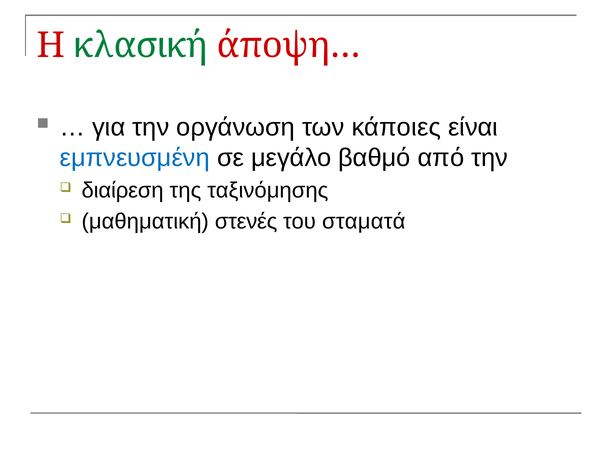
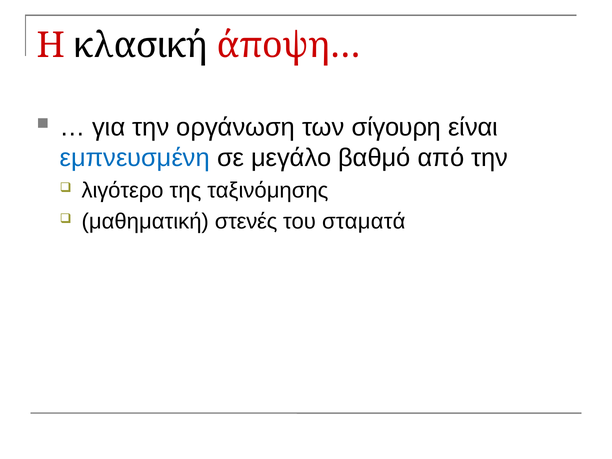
κλασική colour: green -> black
κάποιες: κάποιες -> σίγουρη
διαίρεση: διαίρεση -> λιγότερο
